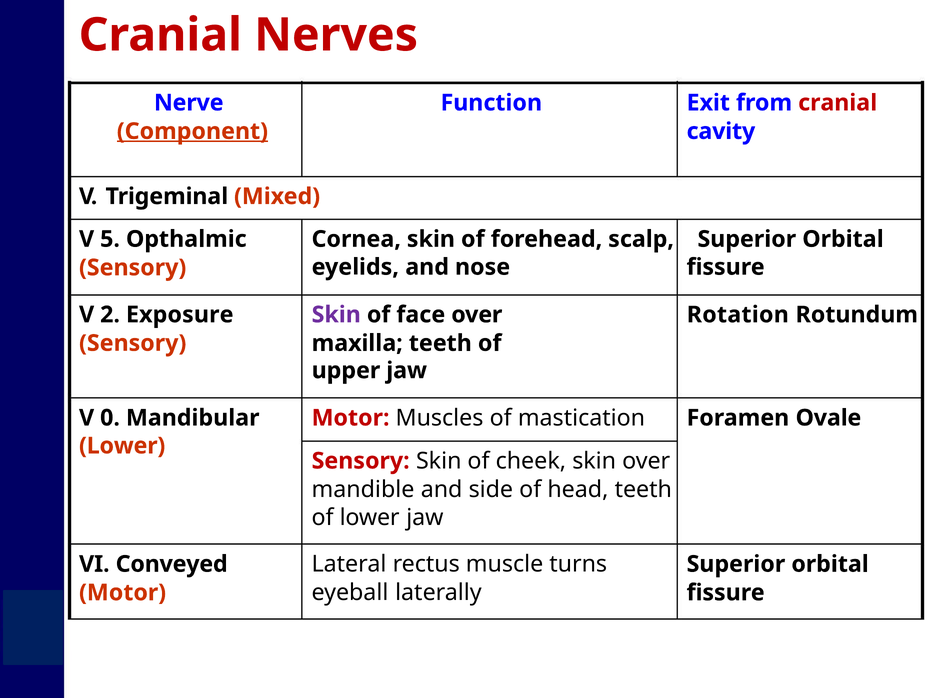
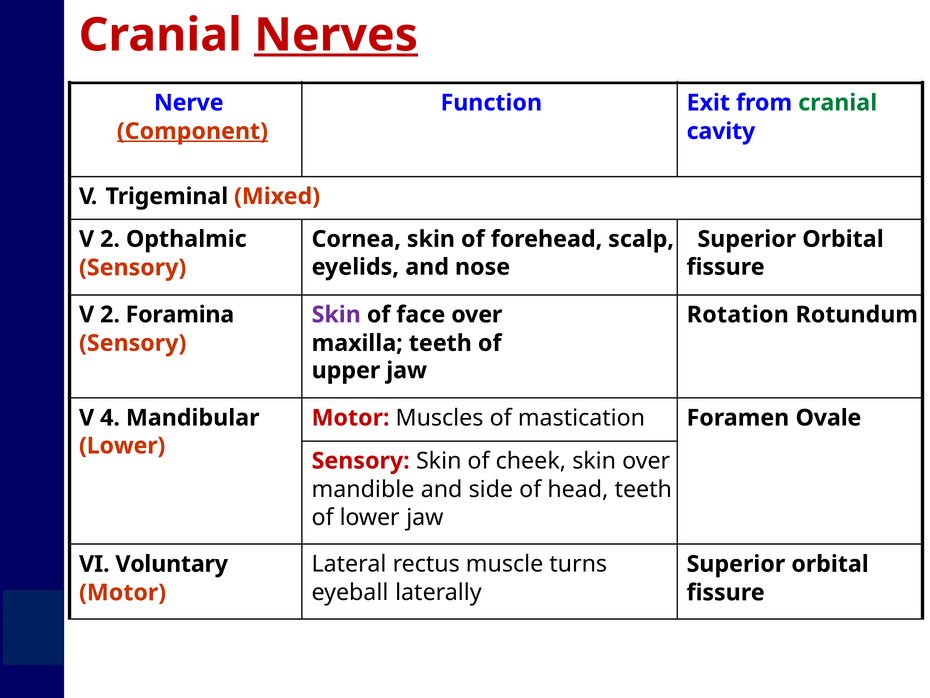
Nerves underline: none -> present
cranial at (838, 103) colour: red -> green
5 at (110, 239): 5 -> 2
Exposure: Exposure -> Foramina
0: 0 -> 4
Conveyed: Conveyed -> Voluntary
